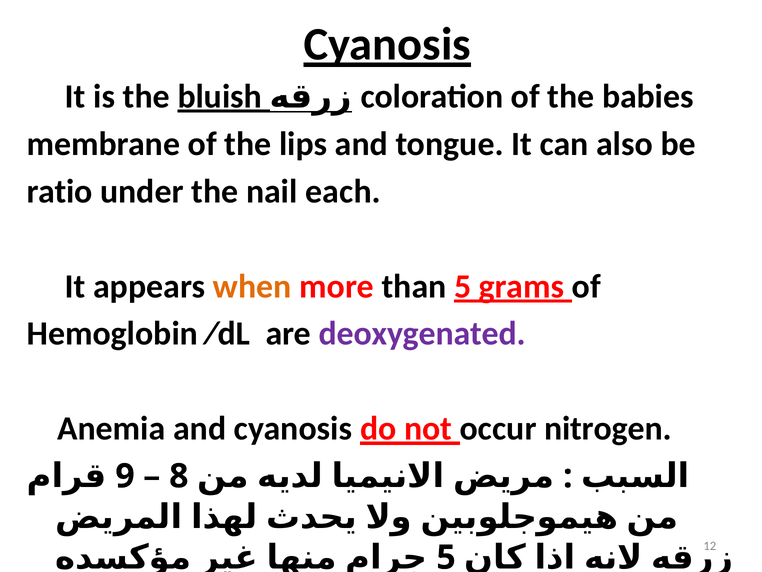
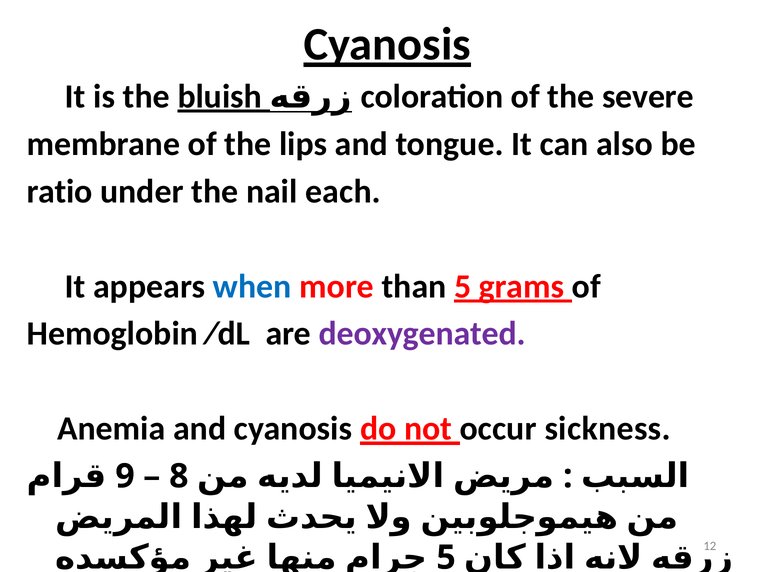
babies: babies -> severe
when colour: orange -> blue
nitrogen: nitrogen -> sickness
